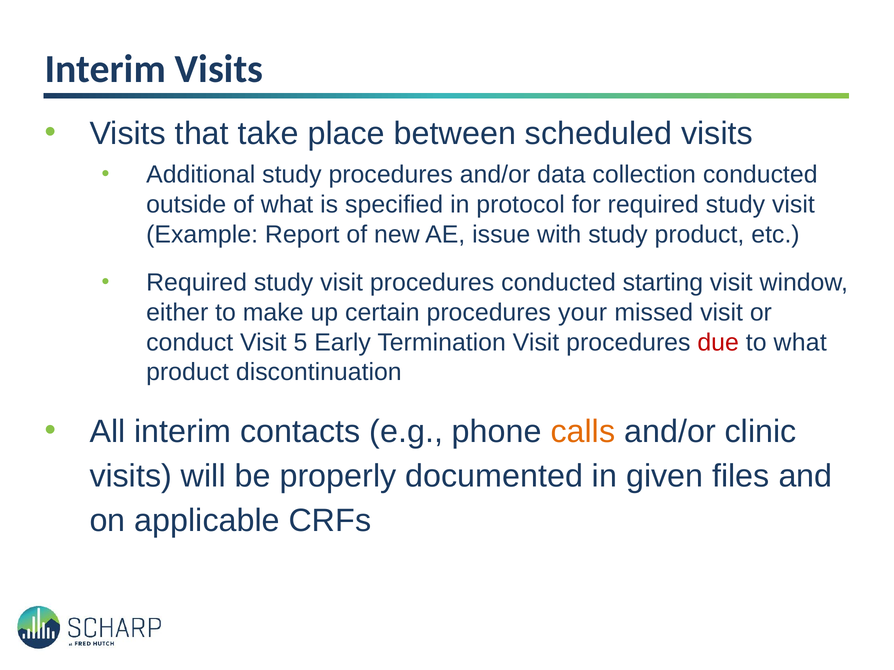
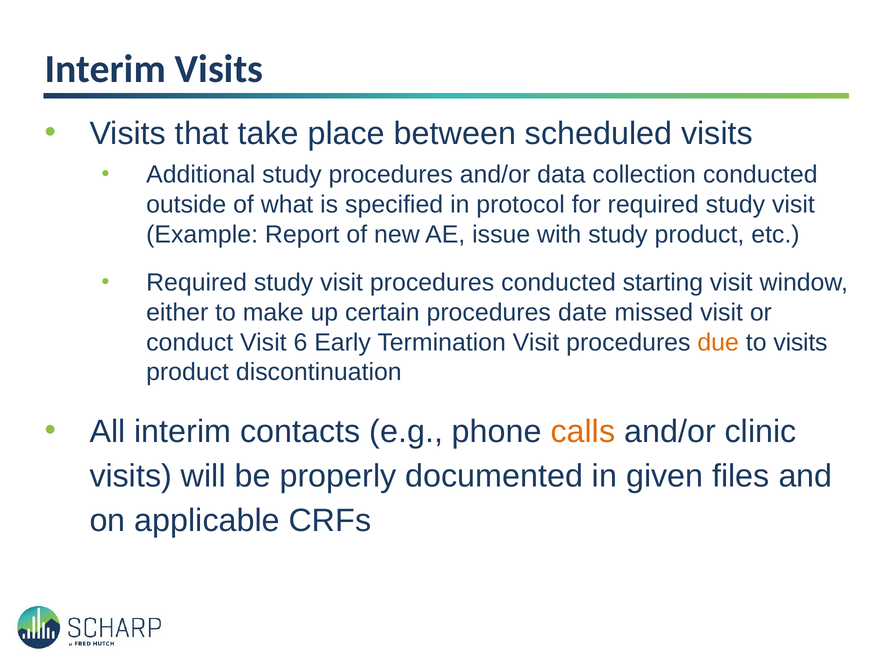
your: your -> date
5: 5 -> 6
due colour: red -> orange
to what: what -> visits
